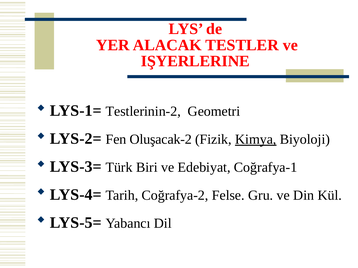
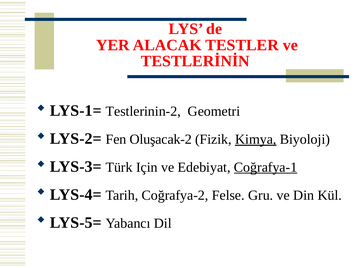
IŞYERLERINE: IŞYERLERINE -> TESTLERİNİN
Biri: Biri -> Için
Coğrafya-1 underline: none -> present
